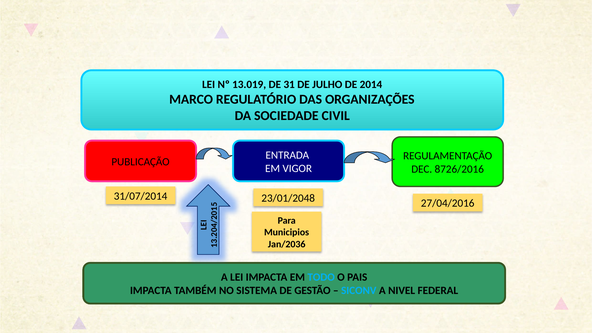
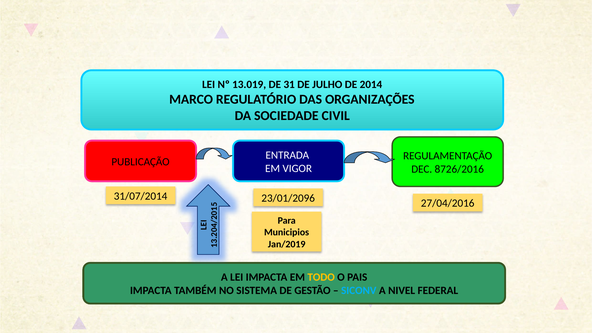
23/01/2048: 23/01/2048 -> 23/01/2096
Jan/2036: Jan/2036 -> Jan/2019
TODO colour: light blue -> yellow
